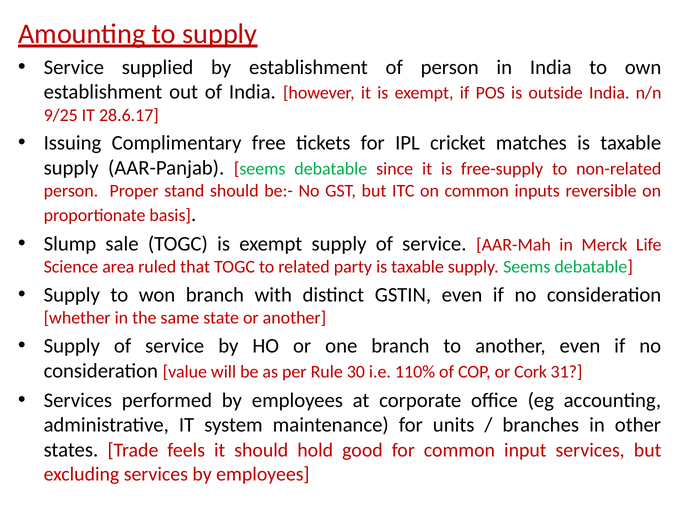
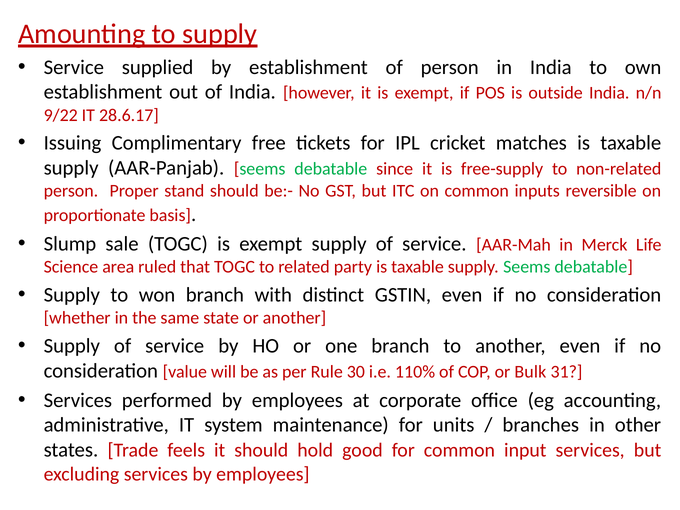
9/25: 9/25 -> 9/22
Cork: Cork -> Bulk
